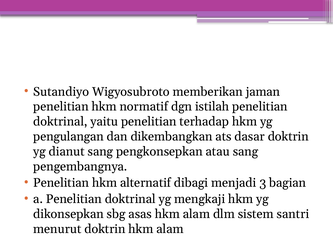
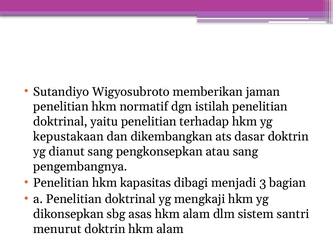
pengulangan: pengulangan -> kepustakaan
alternatif: alternatif -> kapasitas
